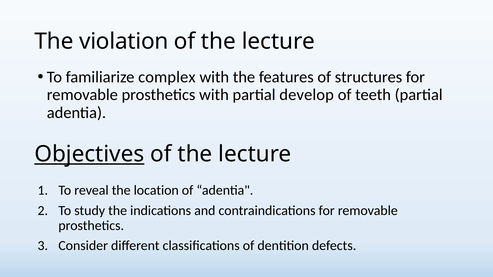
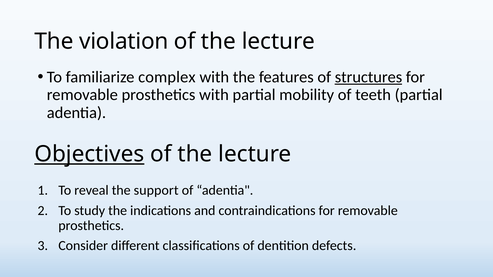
structures underline: none -> present
develop: develop -> mobility
location: location -> support
